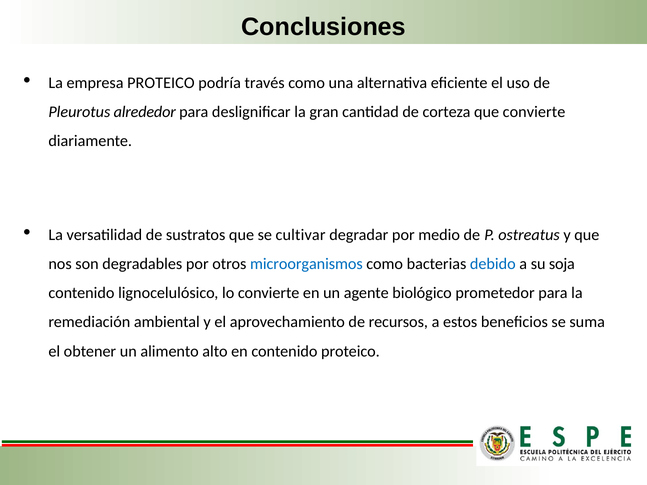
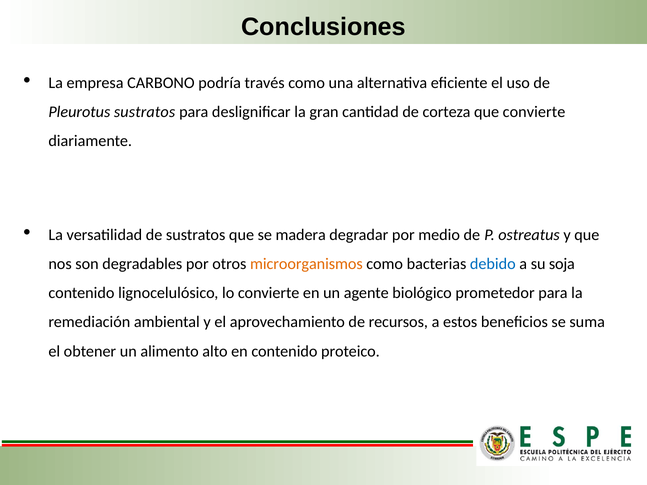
empresa PROTEICO: PROTEICO -> CARBONO
Pleurotus alrededor: alrededor -> sustratos
cultivar: cultivar -> madera
microorganismos colour: blue -> orange
